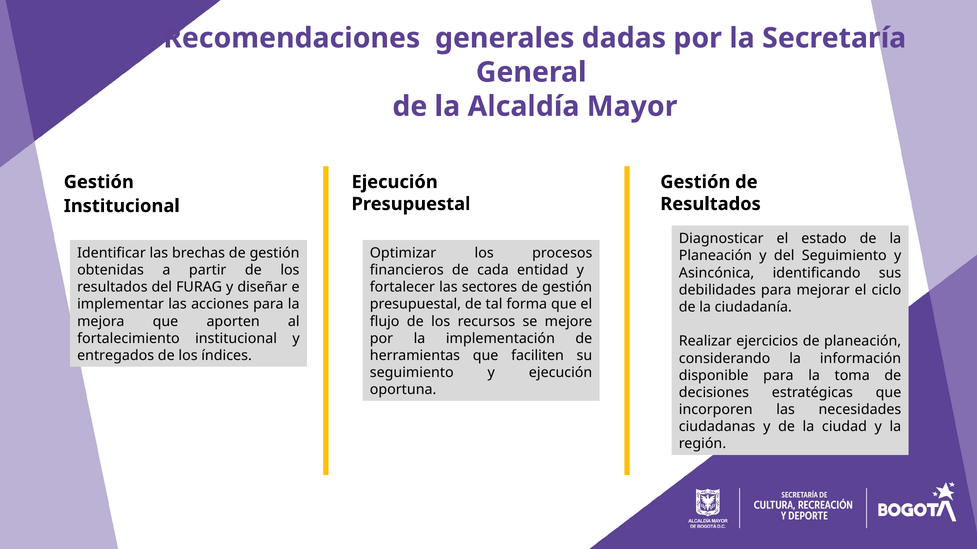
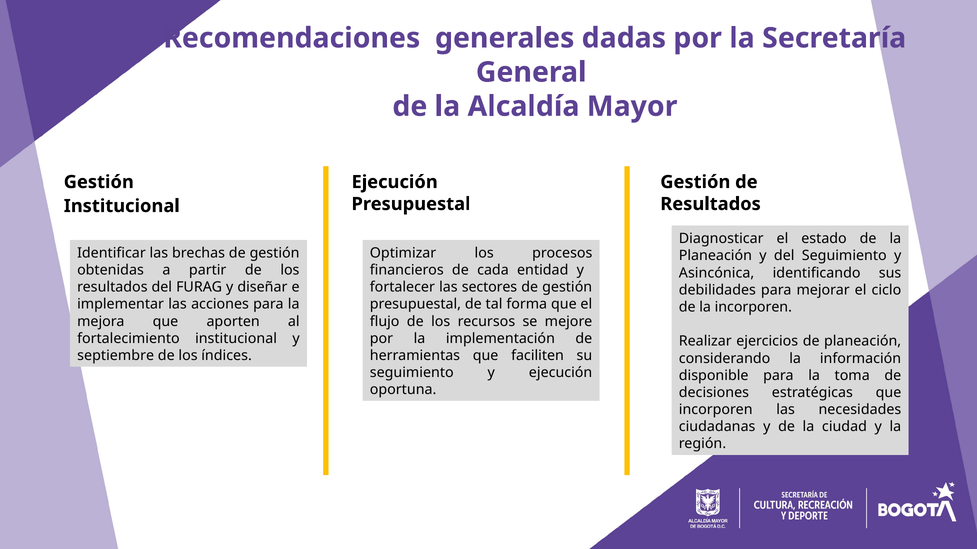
la ciudadanía: ciudadanía -> incorporen
entregados: entregados -> septiembre
